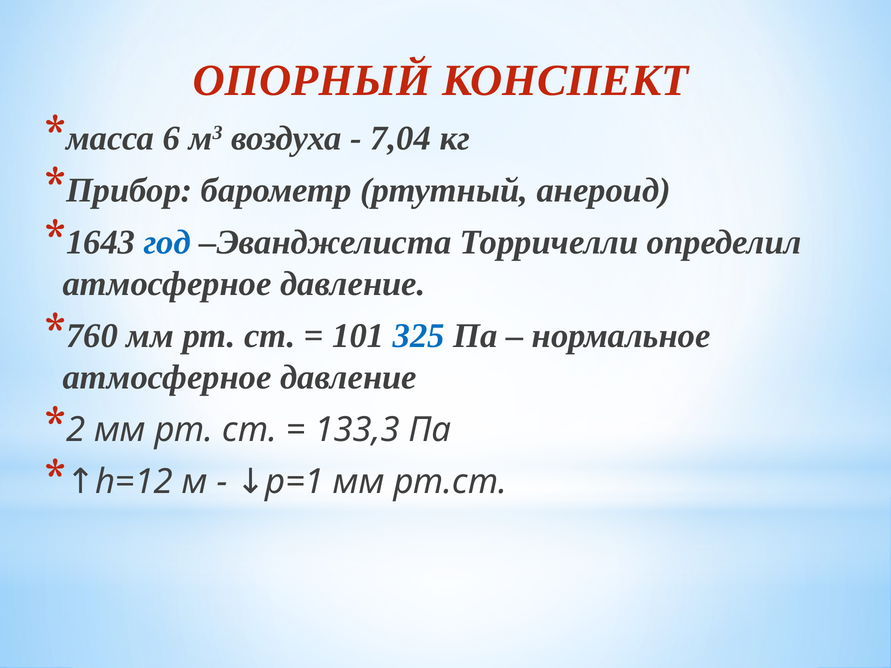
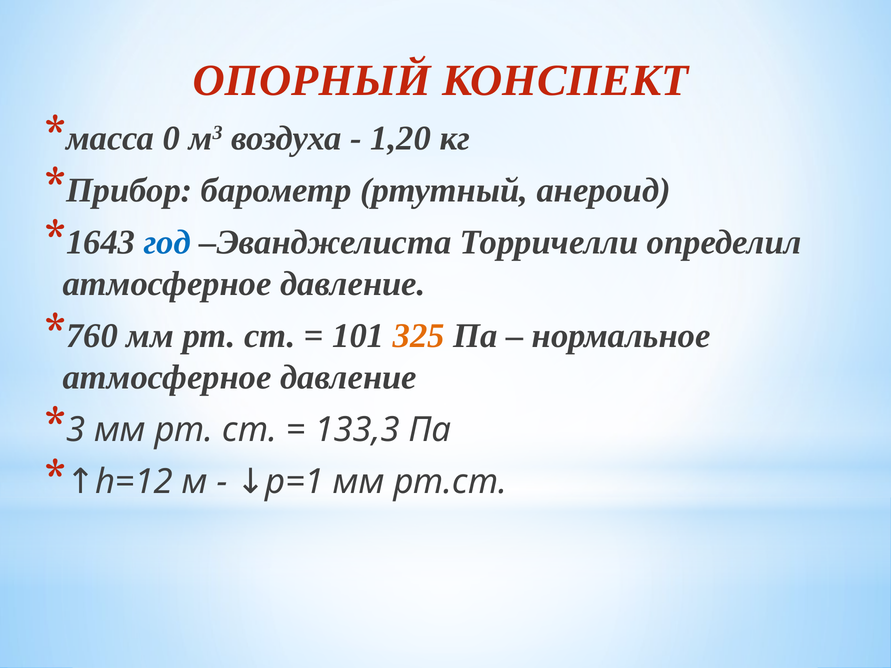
6: 6 -> 0
7,04: 7,04 -> 1,20
325 colour: blue -> orange
2: 2 -> 3
